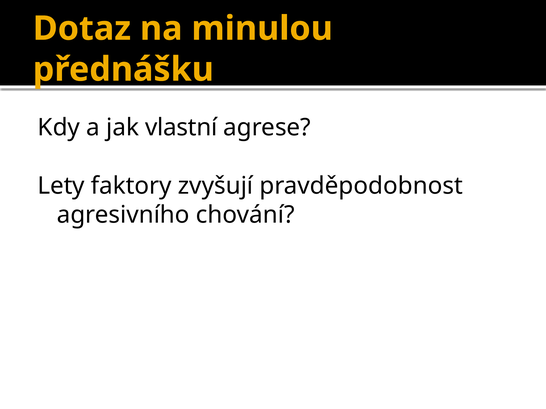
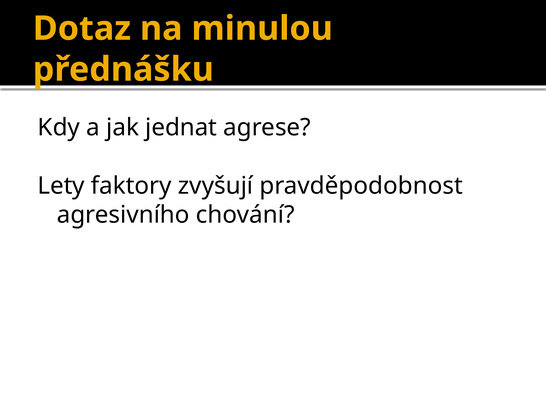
vlastní: vlastní -> jednat
